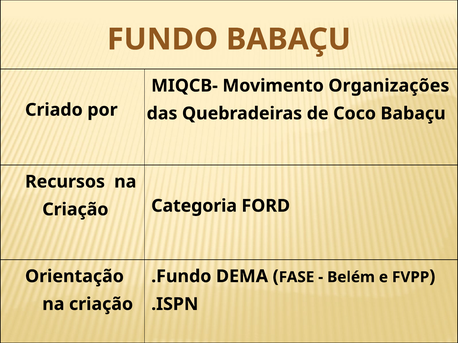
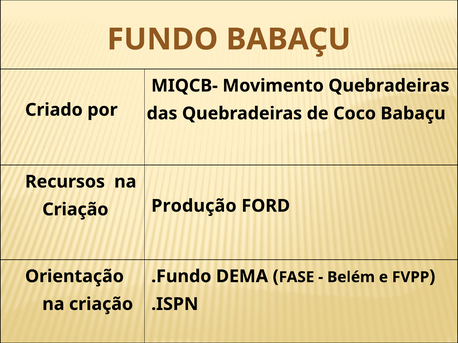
Movimento Organizações: Organizações -> Quebradeiras
Categoria: Categoria -> Produção
